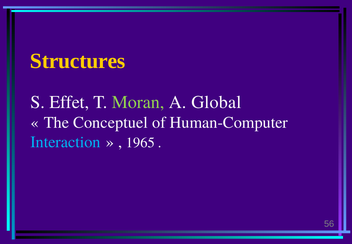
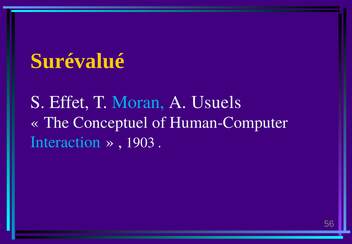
Structures: Structures -> Surévalué
Moran colour: light green -> light blue
Global: Global -> Usuels
1965: 1965 -> 1903
